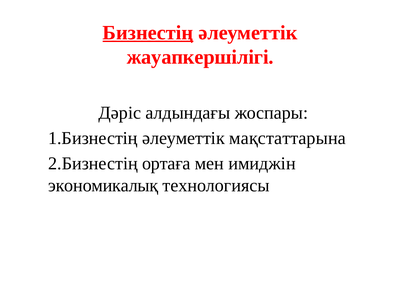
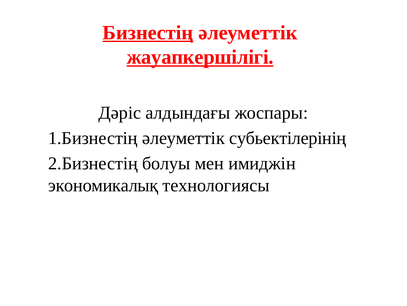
жауапкершілігі underline: none -> present
мақстаттарына: мақстаттарына -> субьектілерінің
ортаға: ортаға -> болуы
